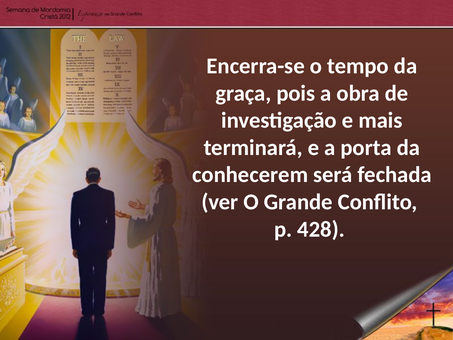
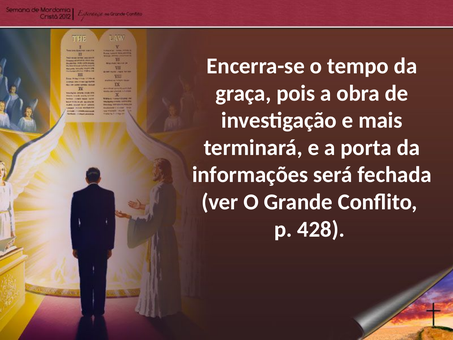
conhecerem: conhecerem -> informações
